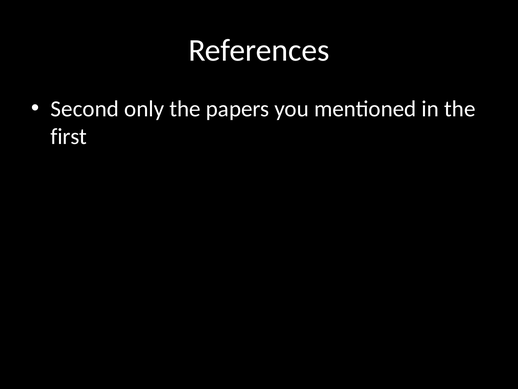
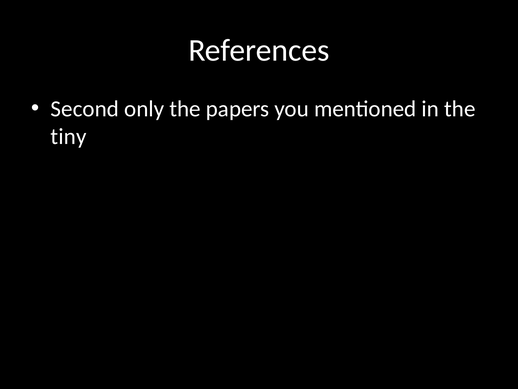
first: first -> tiny
